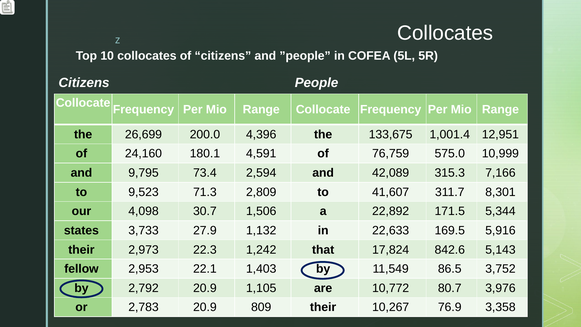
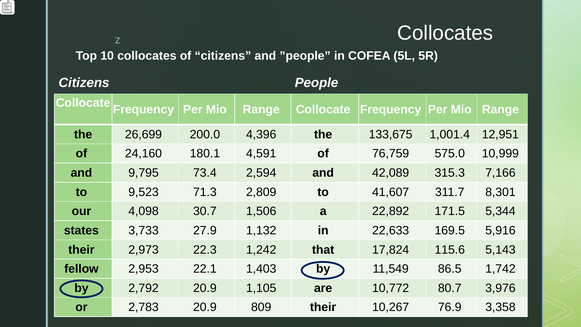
842.6: 842.6 -> 115.6
3,752: 3,752 -> 1,742
